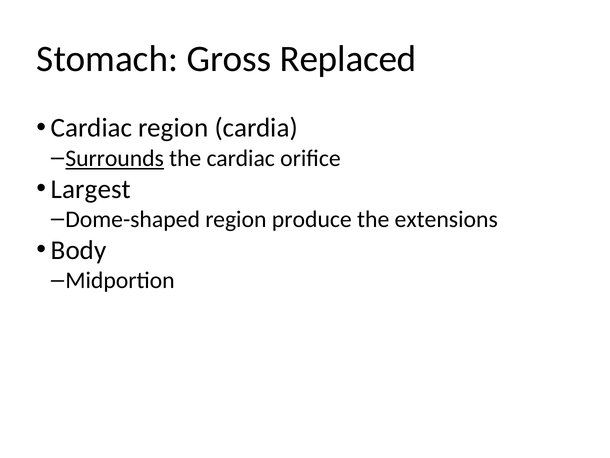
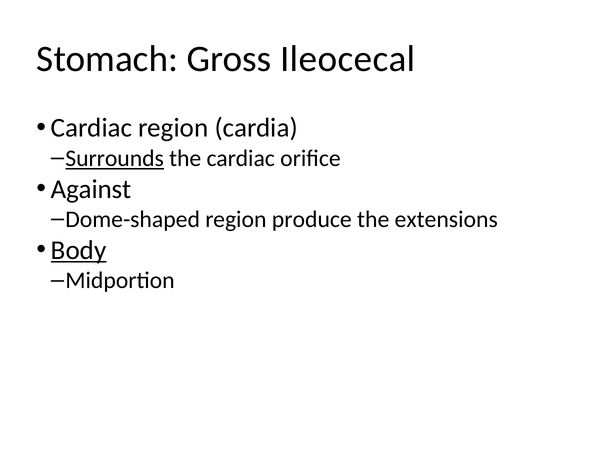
Replaced: Replaced -> Ileocecal
Largest: Largest -> Against
Body underline: none -> present
